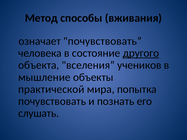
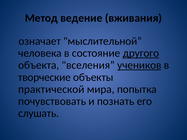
способы: способы -> ведение
означает почувствовать: почувствовать -> мыслительной
учеников underline: none -> present
мышление: мышление -> творческие
